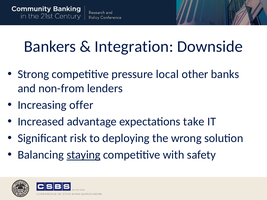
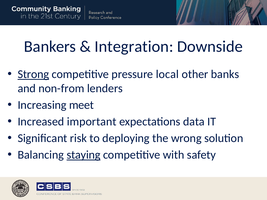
Strong underline: none -> present
offer: offer -> meet
advantage: advantage -> important
take: take -> data
